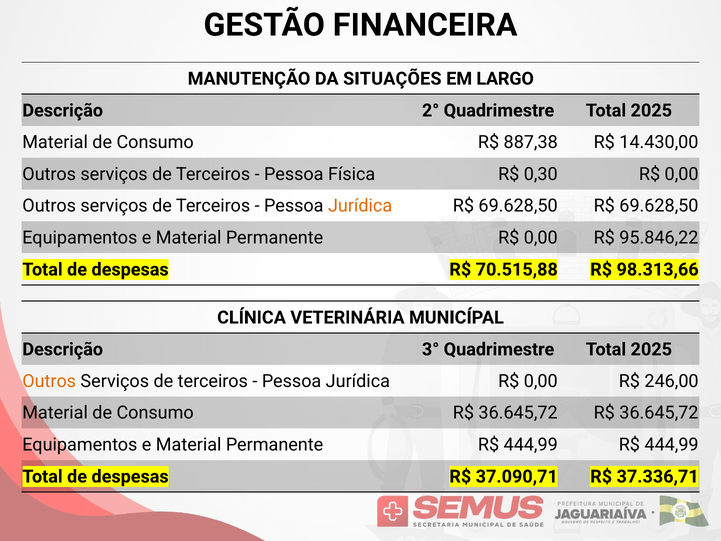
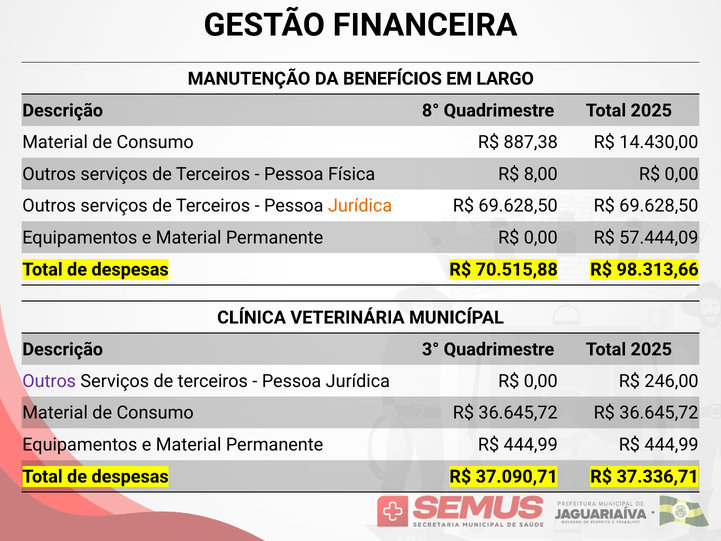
SITUAÇÕES: SITUAÇÕES -> BENEFÍCIOS
2°: 2° -> 8°
0,30: 0,30 -> 8,00
95.846,22: 95.846,22 -> 57.444,09
Outros at (49, 381) colour: orange -> purple
